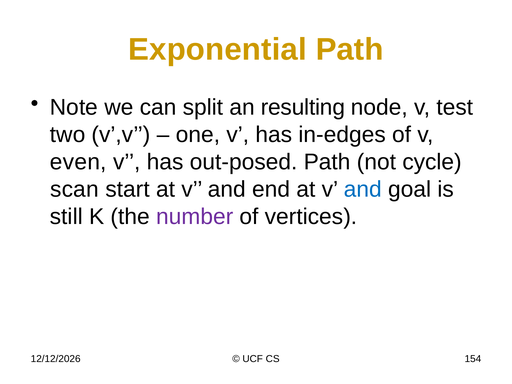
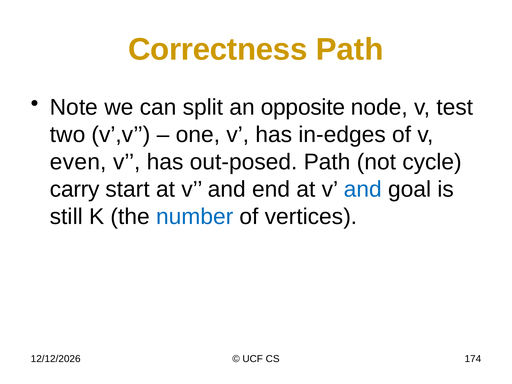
Exponential: Exponential -> Correctness
resulting: resulting -> opposite
scan: scan -> carry
number colour: purple -> blue
154: 154 -> 174
